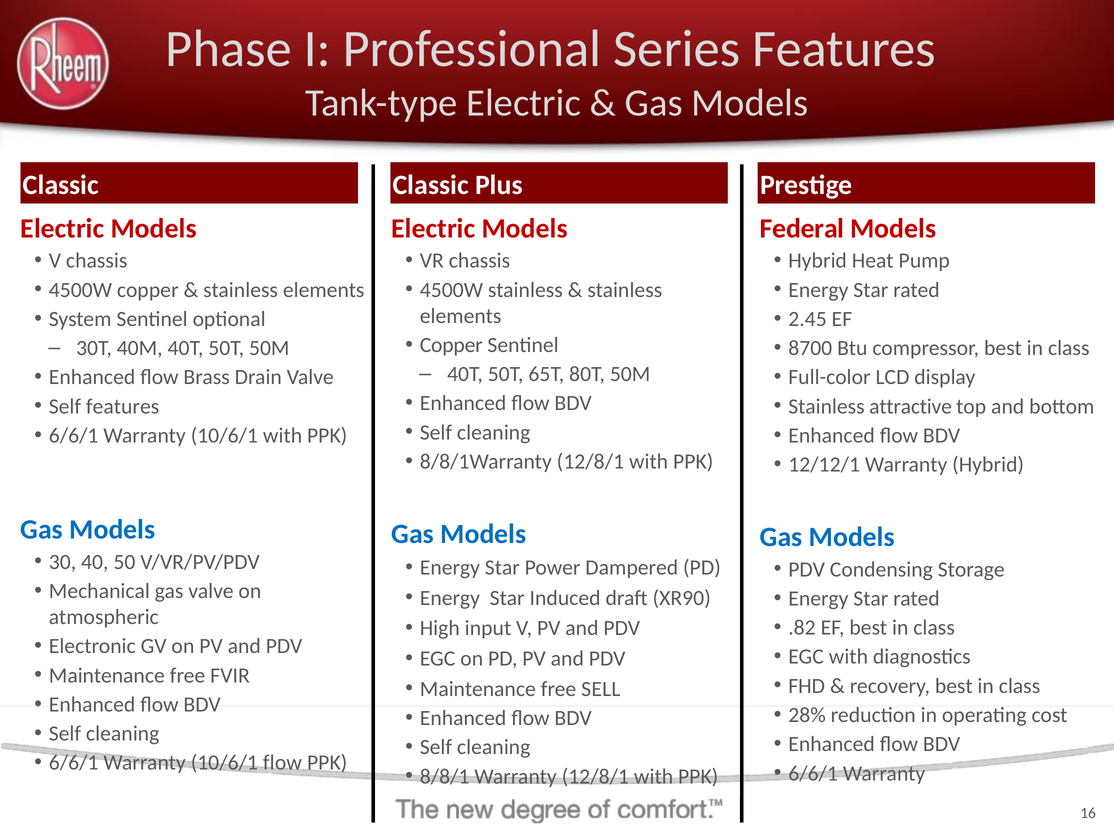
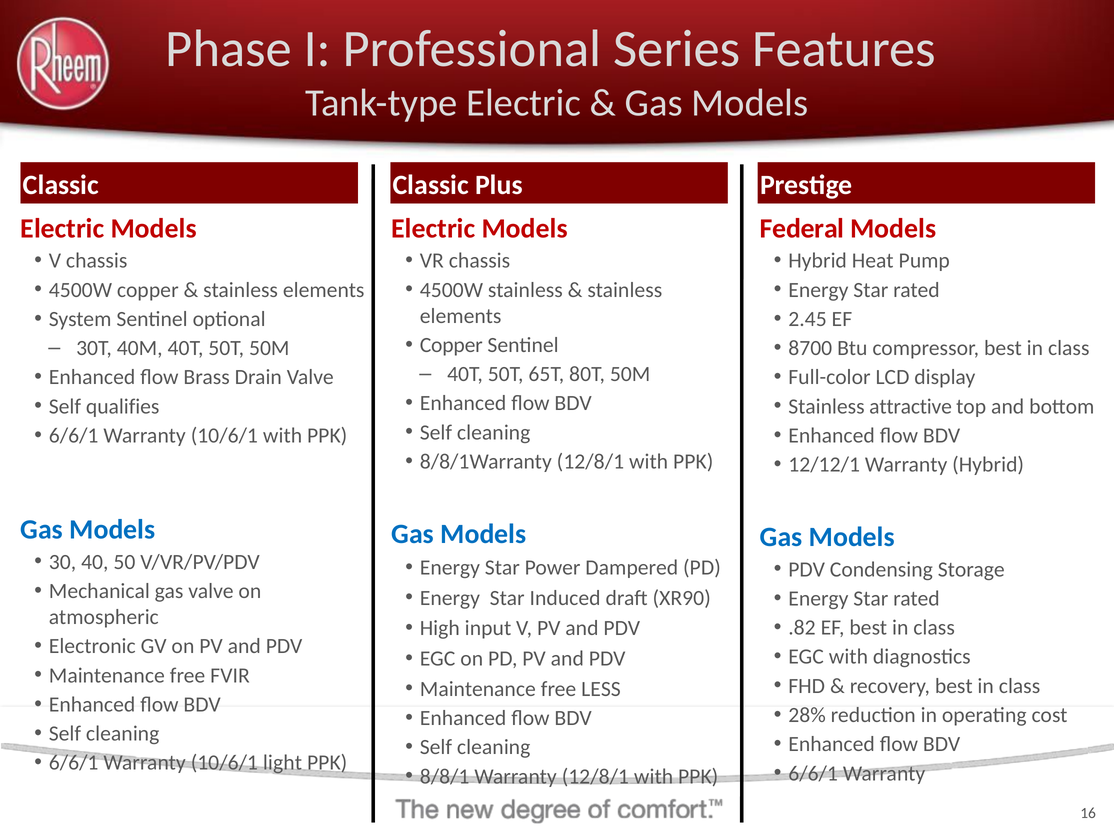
Self features: features -> qualifies
SELL: SELL -> LESS
10/6/1 flow: flow -> light
